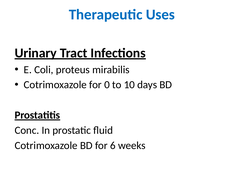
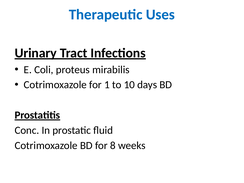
0: 0 -> 1
6: 6 -> 8
